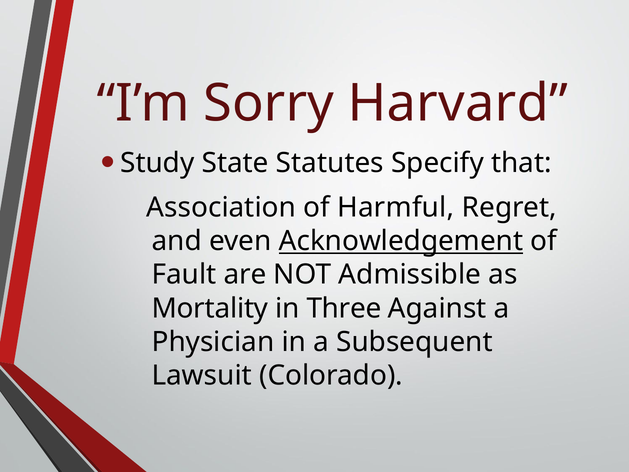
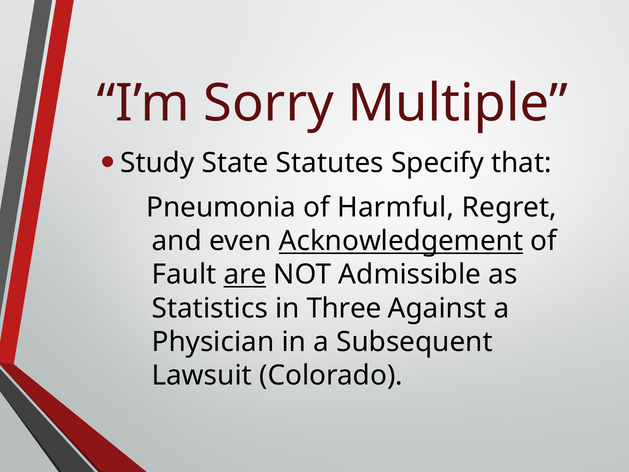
Harvard: Harvard -> Multiple
Association: Association -> Pneumonia
are underline: none -> present
Mortality: Mortality -> Statistics
